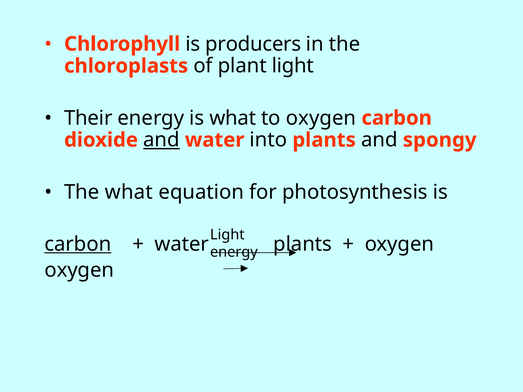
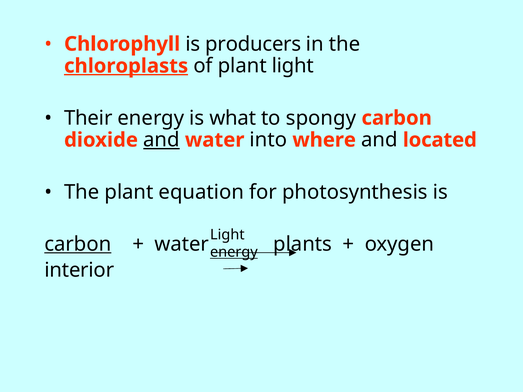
chloroplasts underline: none -> present
to oxygen: oxygen -> spongy
into plants: plants -> where
spongy: spongy -> located
The what: what -> plant
energy at (234, 252) underline: none -> present
oxygen at (79, 270): oxygen -> interior
